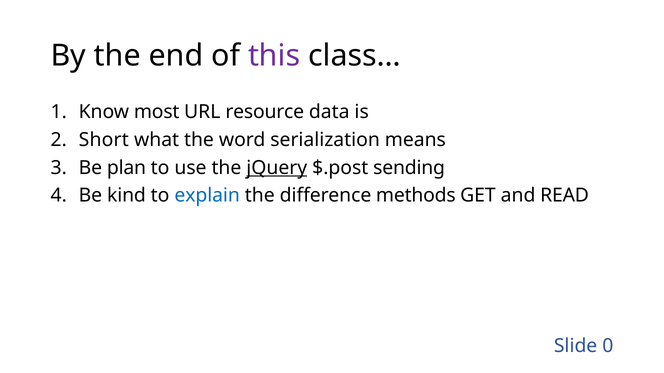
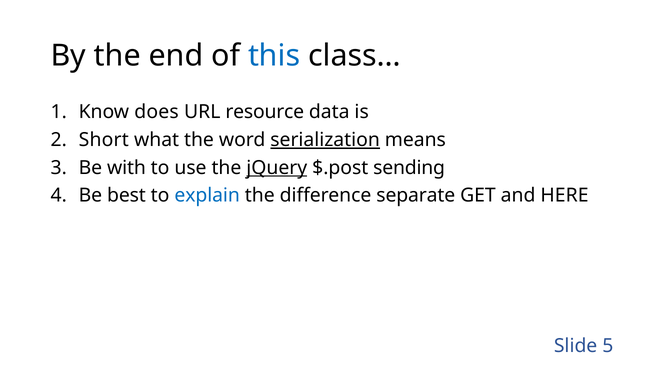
this colour: purple -> blue
most: most -> does
serialization underline: none -> present
plan: plan -> with
kind: kind -> best
methods: methods -> separate
READ: READ -> HERE
0: 0 -> 5
